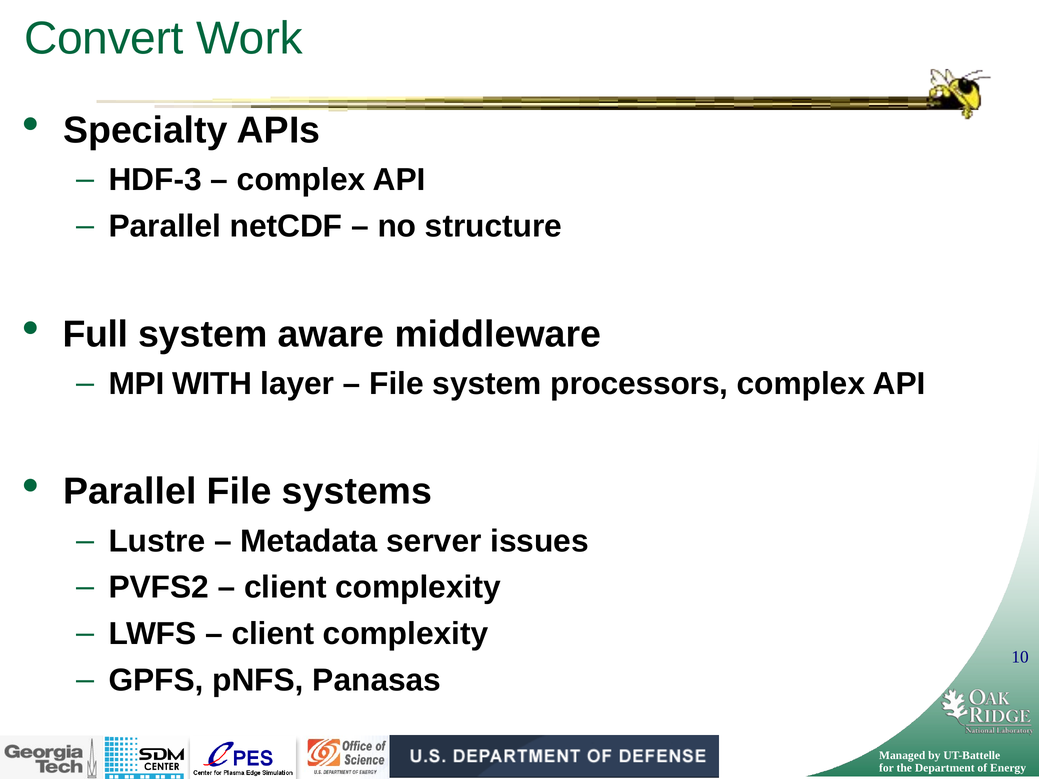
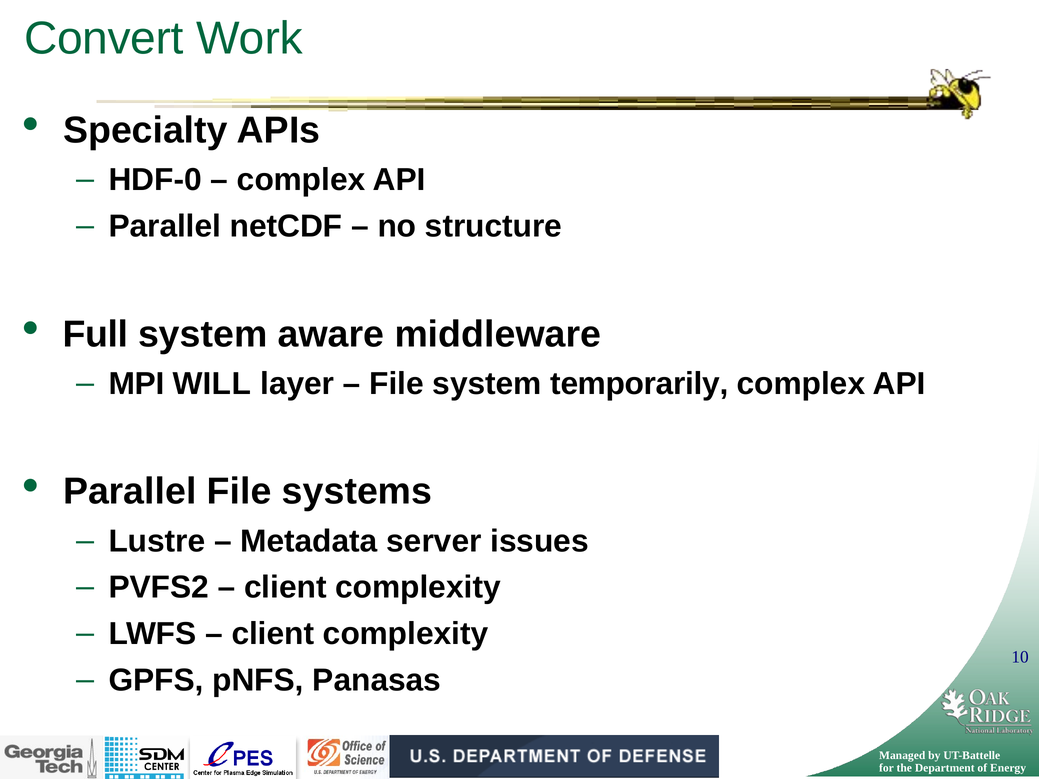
HDF-3: HDF-3 -> HDF-0
WITH: WITH -> WILL
processors: processors -> temporarily
